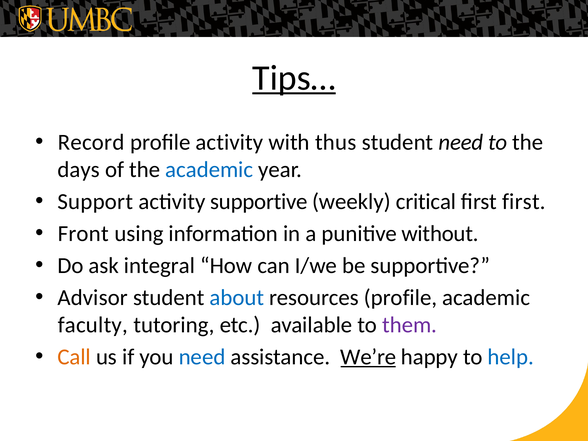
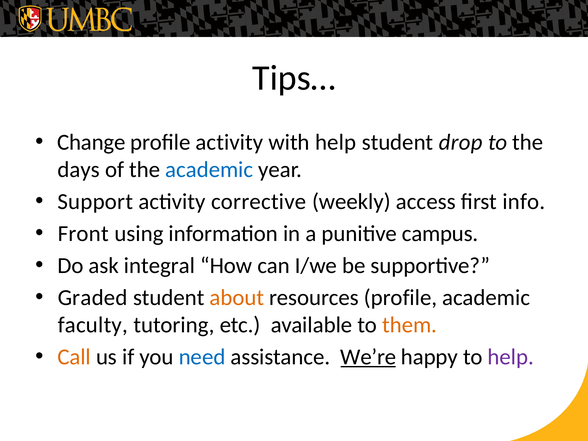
Tips… underline: present -> none
Record: Record -> Change
with thus: thus -> help
student need: need -> drop
activity supportive: supportive -> corrective
critical: critical -> access
first first: first -> info
without: without -> campus
Advisor: Advisor -> Graded
about colour: blue -> orange
them colour: purple -> orange
help at (511, 357) colour: blue -> purple
